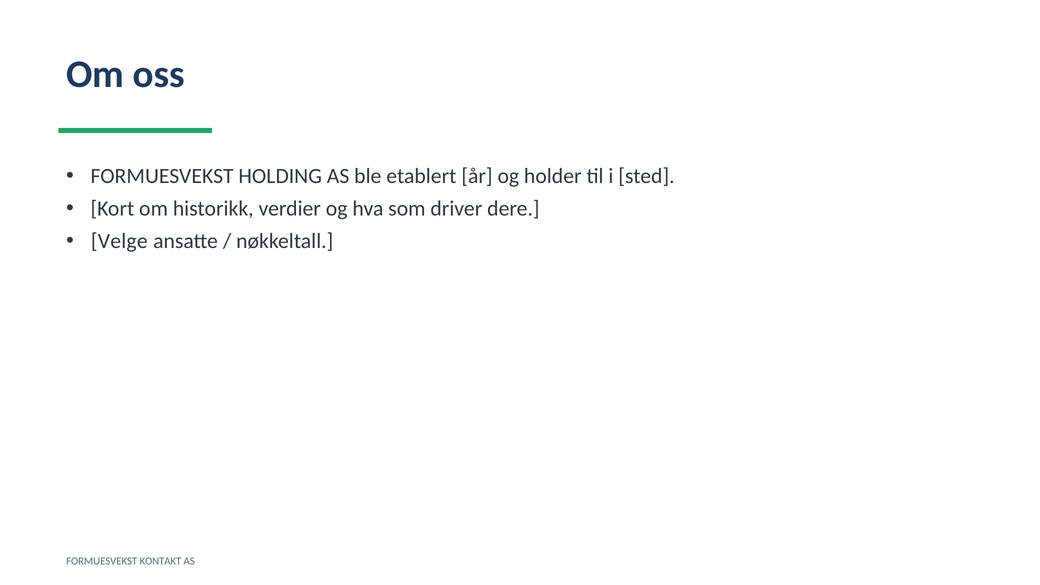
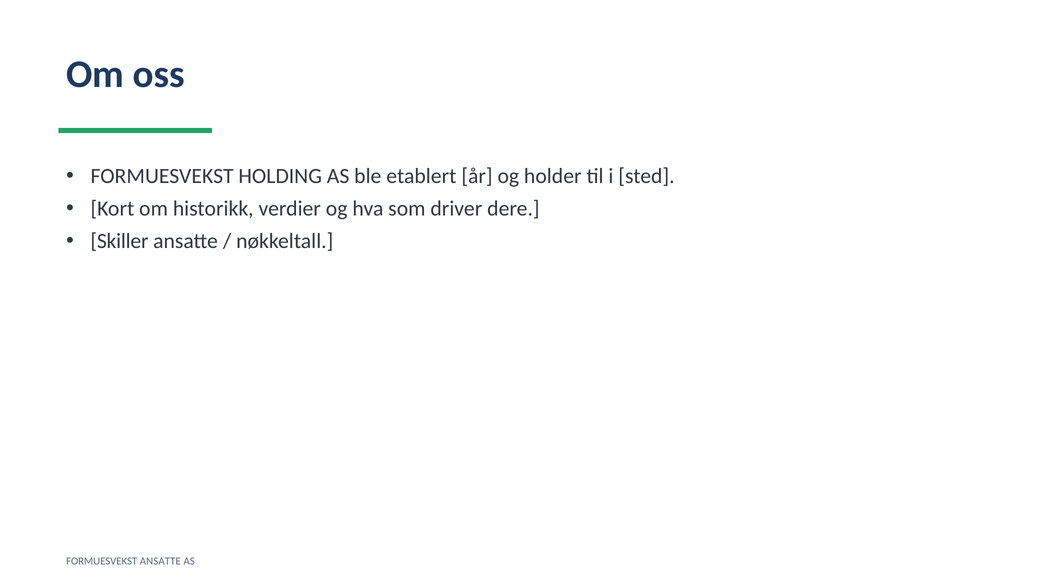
Velge: Velge -> Skiller
FORMUESVEKST KONTAKT: KONTAKT -> ANSATTE
